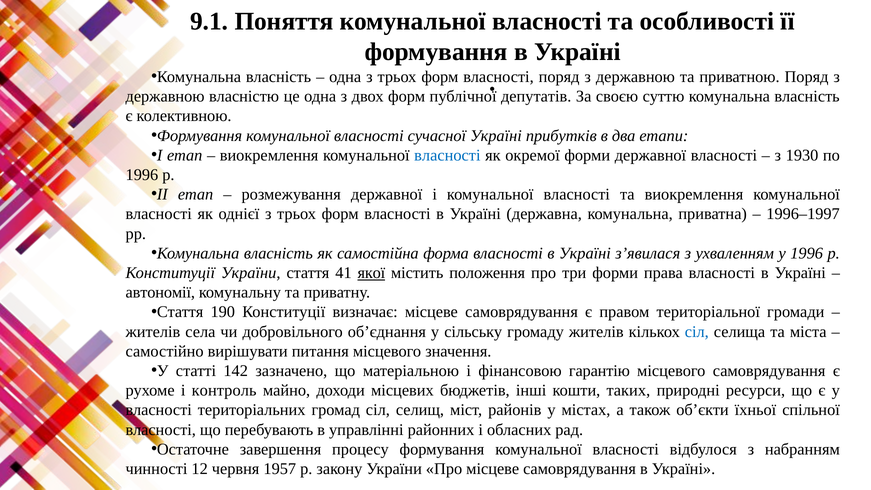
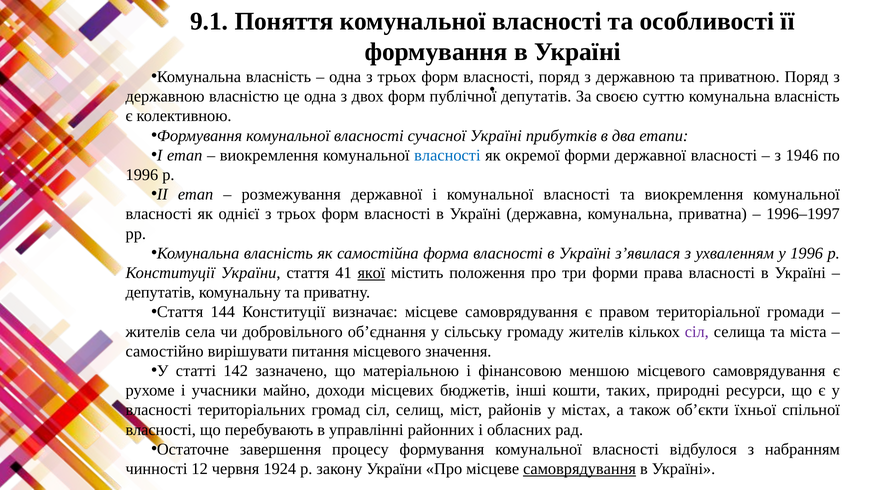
1930: 1930 -> 1946
автономії at (160, 292): автономії -> депутатів
190: 190 -> 144
сіл at (697, 332) colour: blue -> purple
гарантію: гарантію -> меншою
контроль: контроль -> учасники
1957: 1957 -> 1924
самоврядування at (580, 469) underline: none -> present
